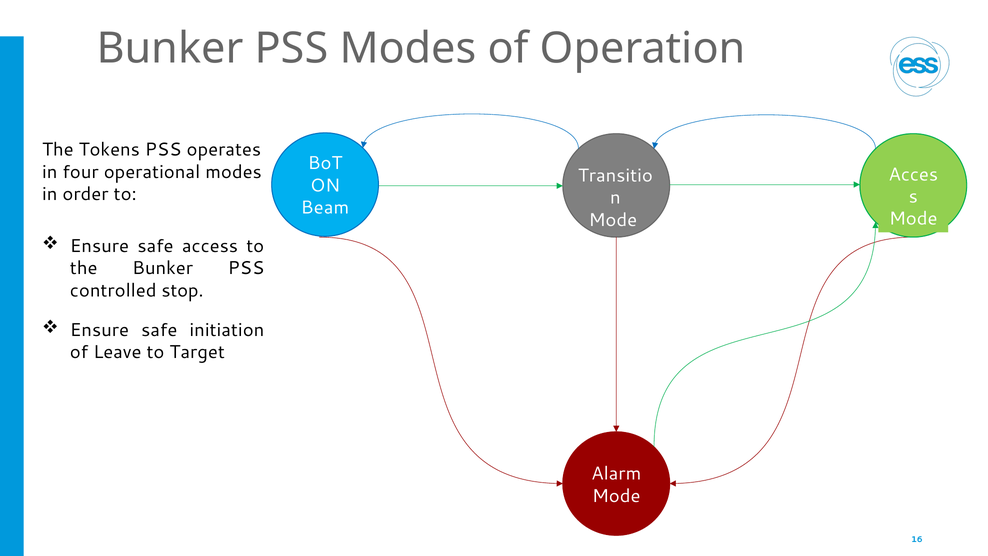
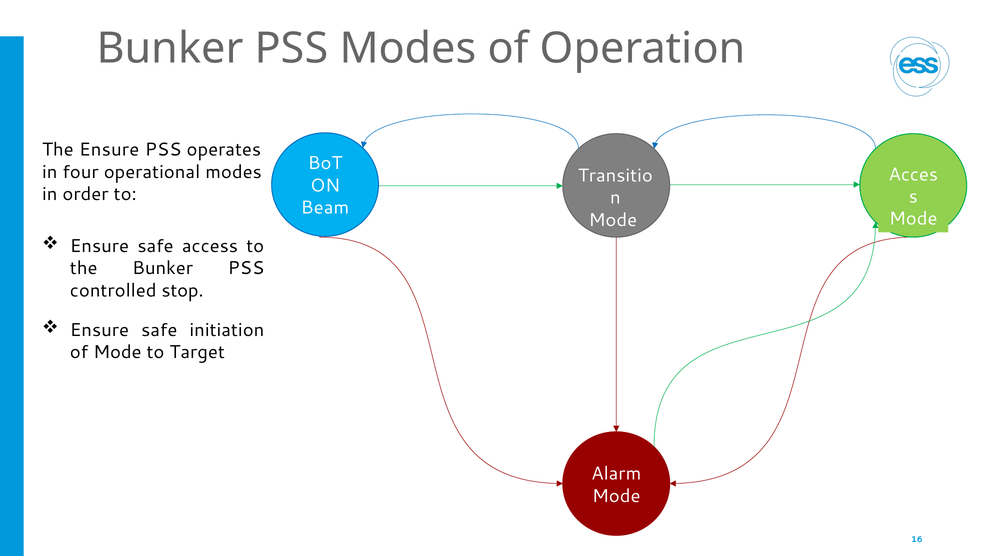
The Tokens: Tokens -> Ensure
of Leave: Leave -> Mode
